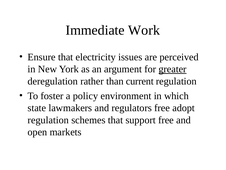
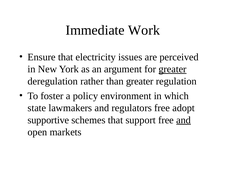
than current: current -> greater
regulation at (48, 120): regulation -> supportive
and at (184, 120) underline: none -> present
